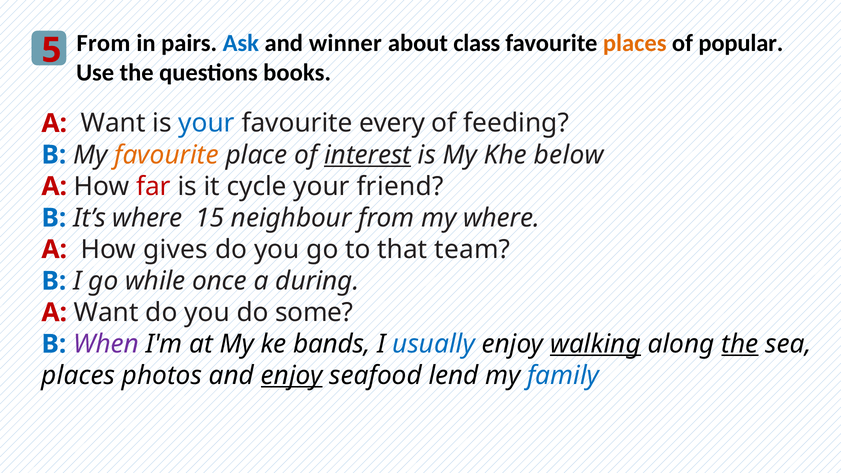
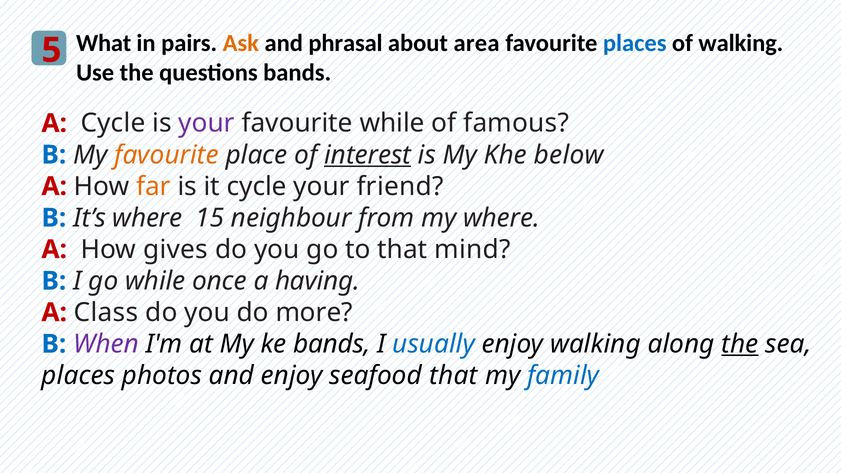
From at (103, 43): From -> What
Ask colour: blue -> orange
winner: winner -> phrasal
class: class -> area
places at (635, 43) colour: orange -> blue
of popular: popular -> walking
questions books: books -> bands
Want at (113, 123): Want -> Cycle
your at (207, 123) colour: blue -> purple
favourite every: every -> while
feeding: feeding -> famous
far colour: red -> orange
team: team -> mind
during: during -> having
Want at (106, 313): Want -> Class
some: some -> more
walking at (595, 344) underline: present -> none
enjoy at (292, 376) underline: present -> none
seafood lend: lend -> that
